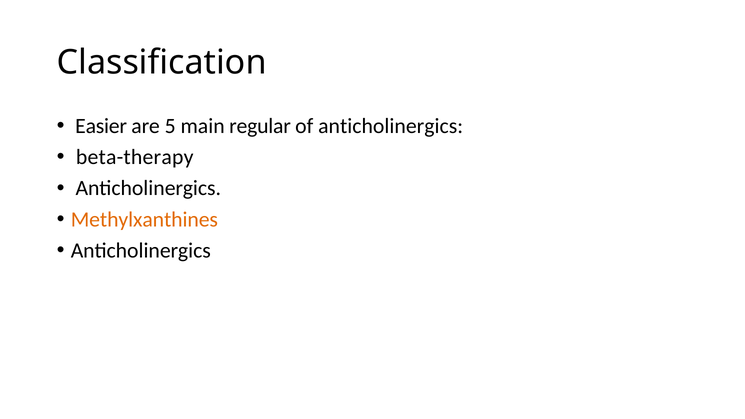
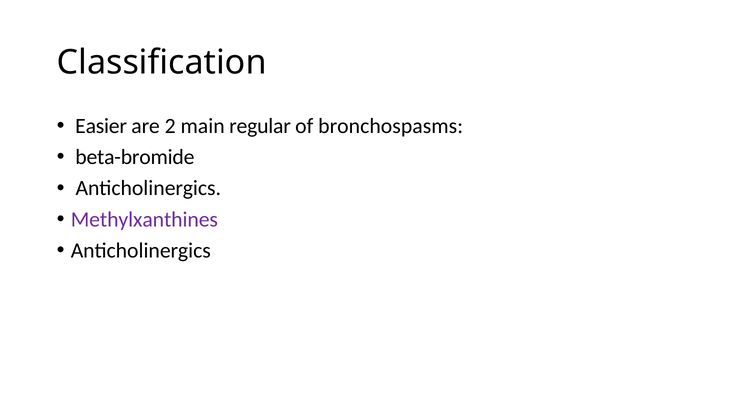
5: 5 -> 2
of anticholinergics: anticholinergics -> bronchospasms
beta-therapy: beta-therapy -> beta-bromide
Methylxanthines colour: orange -> purple
